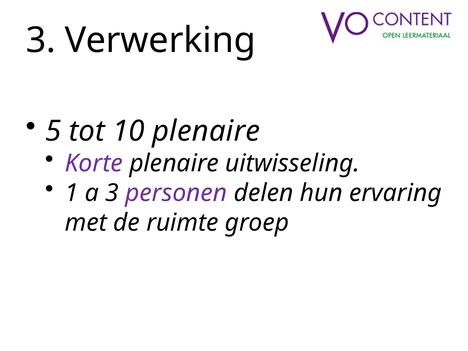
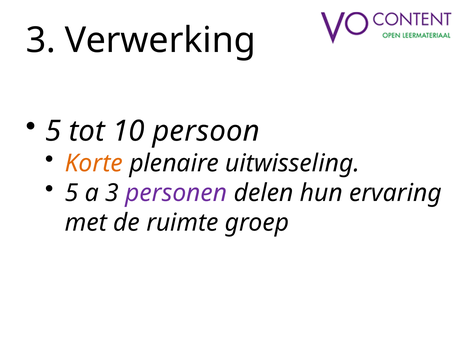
10 plenaire: plenaire -> persoon
Korte colour: purple -> orange
1 at (72, 193): 1 -> 5
